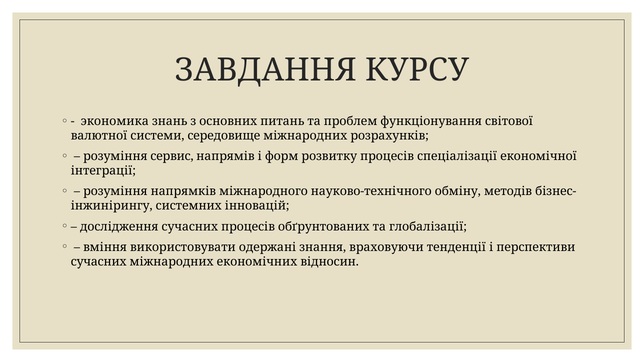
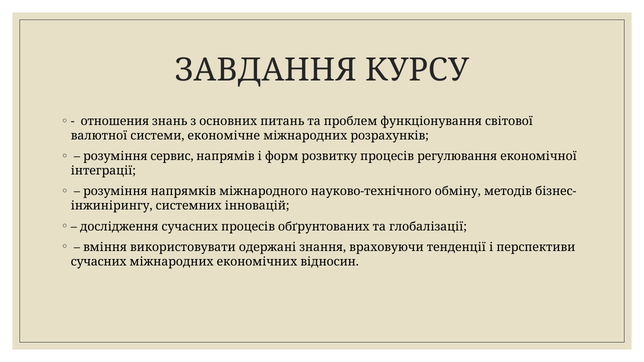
экономика: экономика -> отношения
середовище: середовище -> економічне
спеціалізації: спеціалізації -> регулювання
